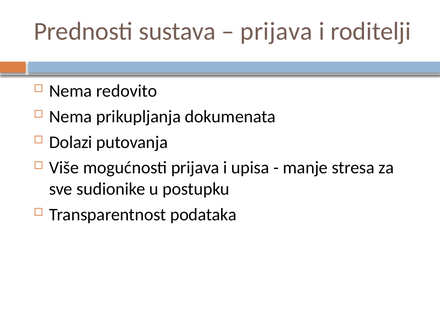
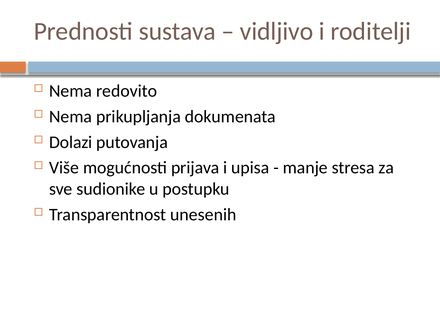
prijava at (276, 31): prijava -> vidljivo
podataka: podataka -> unesenih
